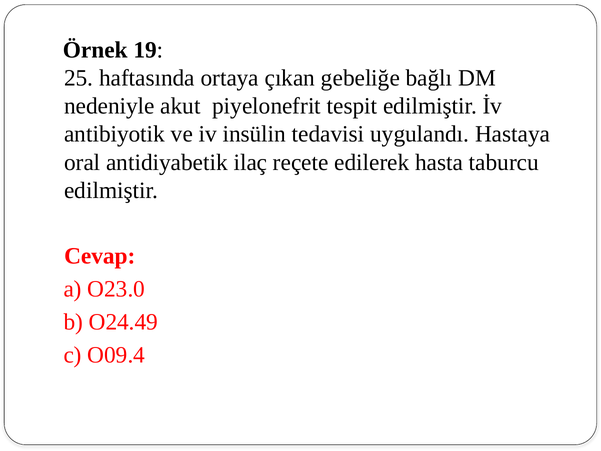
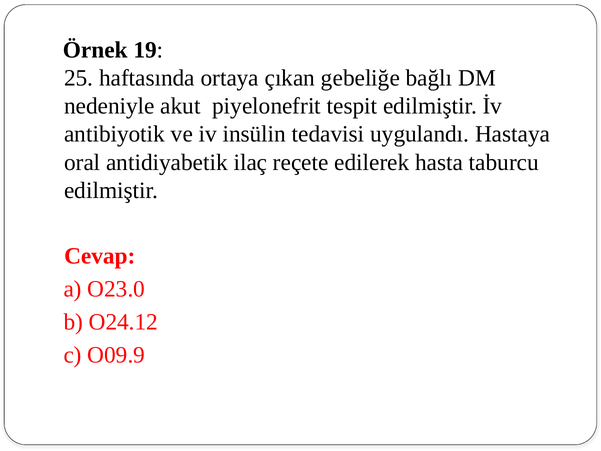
O24.49: O24.49 -> O24.12
O09.4: O09.4 -> O09.9
